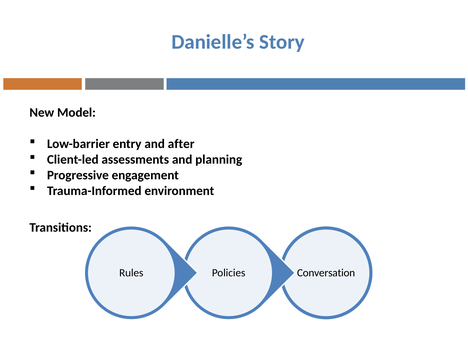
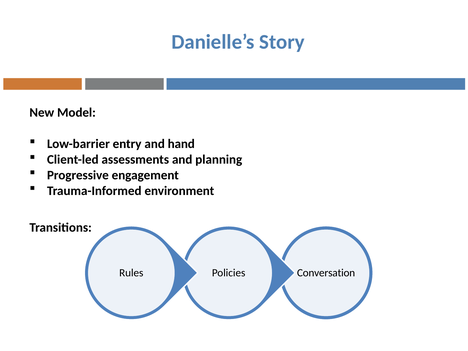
after: after -> hand
